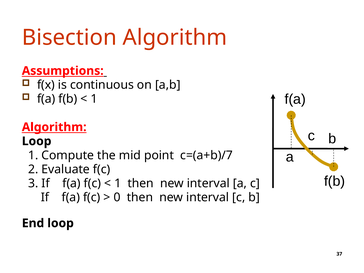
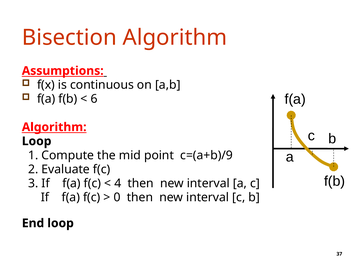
1 at (94, 99): 1 -> 6
c=(a+b)/7: c=(a+b)/7 -> c=(a+b)/9
1 at (118, 183): 1 -> 4
